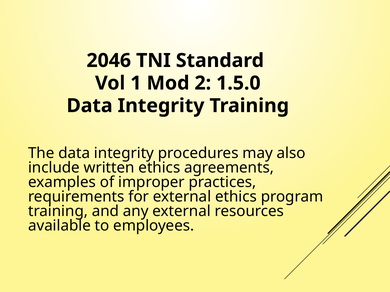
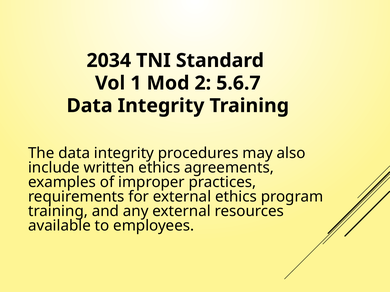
2046: 2046 -> 2034
1.5.0: 1.5.0 -> 5.6.7
